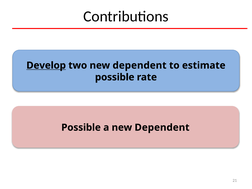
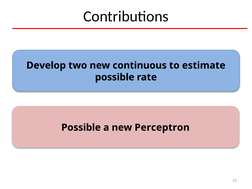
Develop underline: present -> none
two new dependent: dependent -> continuous
a new Dependent: Dependent -> Perceptron
